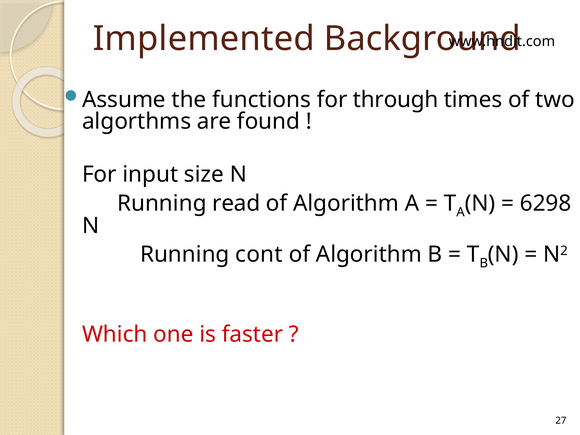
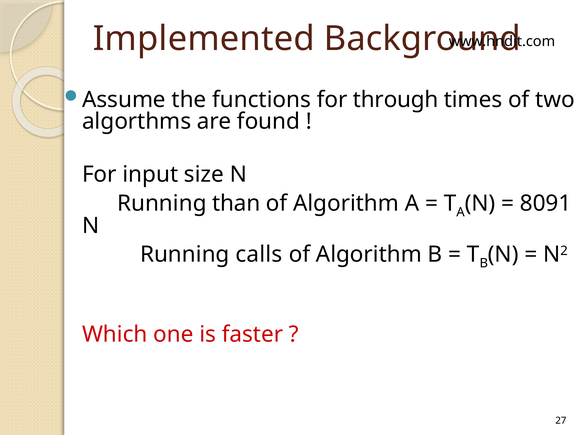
read: read -> than
6298: 6298 -> 8091
cont: cont -> calls
